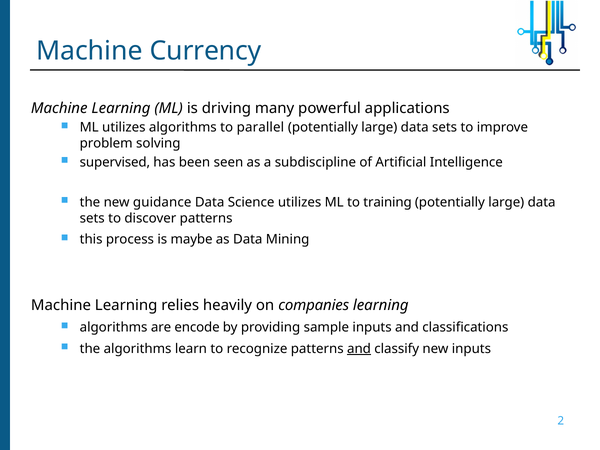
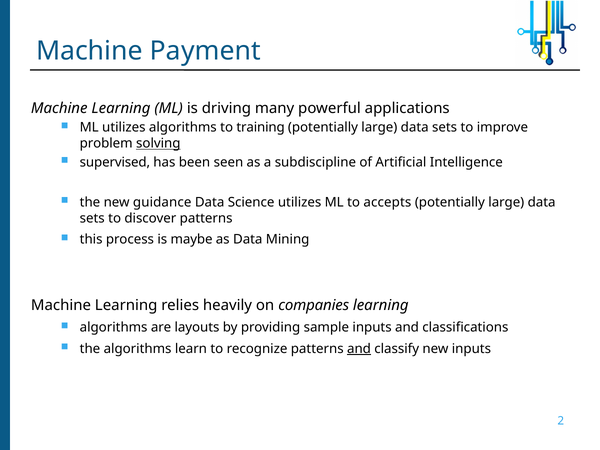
Currency: Currency -> Payment
parallel: parallel -> training
solving underline: none -> present
training: training -> accepts
encode: encode -> layouts
